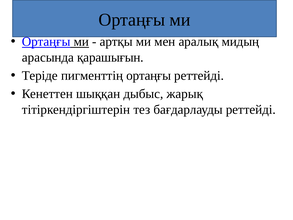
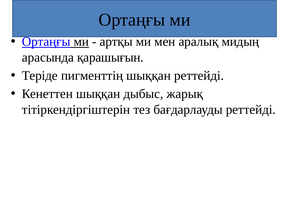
пигменттің ортаңғы: ортаңғы -> шыққан
